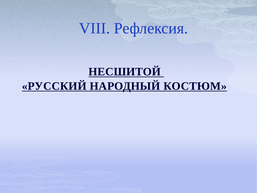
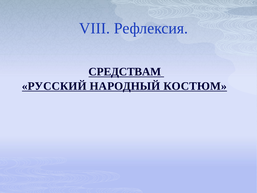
НЕСШИТОЙ: НЕСШИТОЙ -> СРЕДСТВАМ
